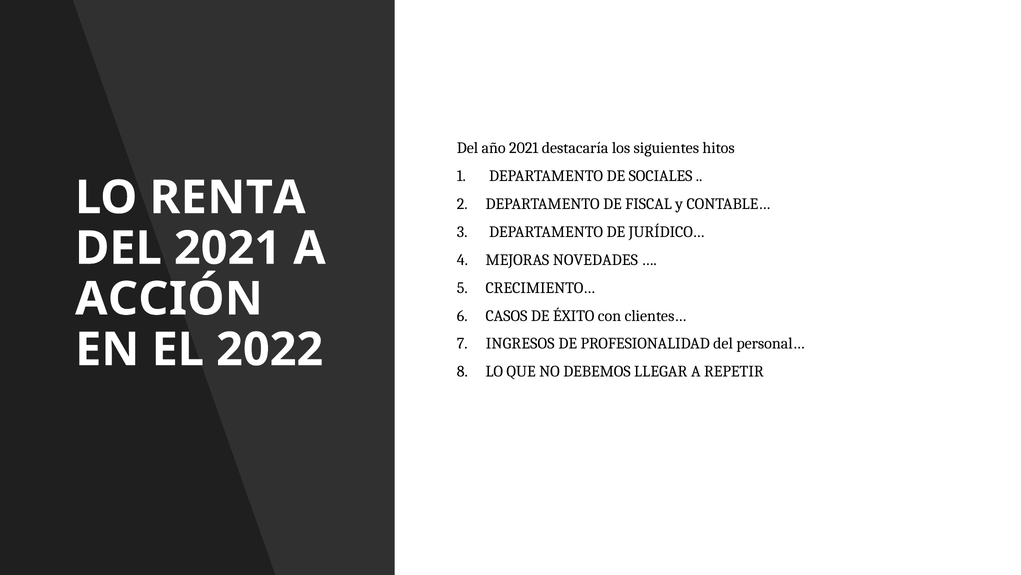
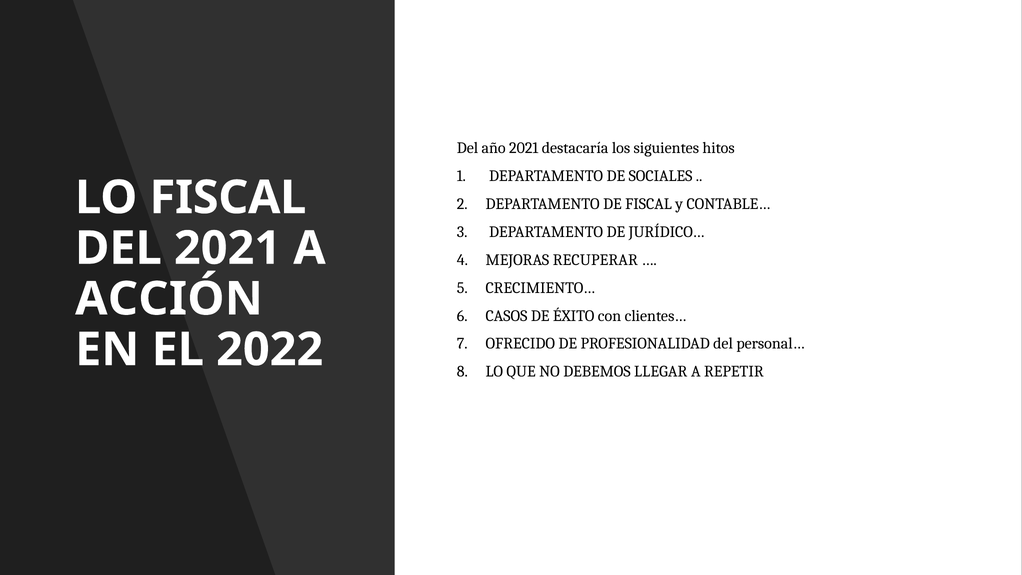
LO RENTA: RENTA -> FISCAL
NOVEDADES: NOVEDADES -> RECUPERAR
INGRESOS: INGRESOS -> OFRECIDO
